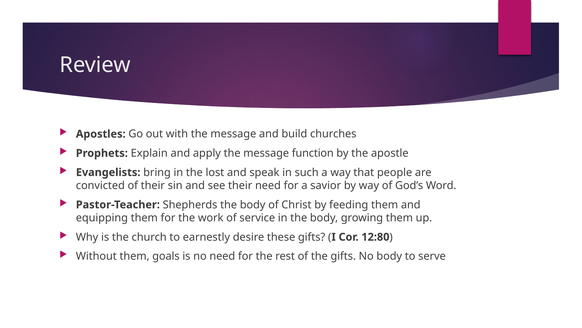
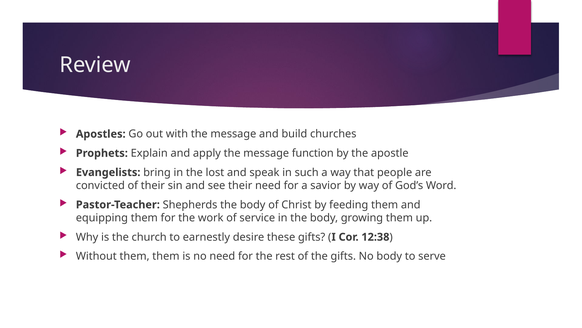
12:80: 12:80 -> 12:38
them goals: goals -> them
